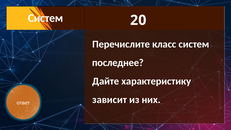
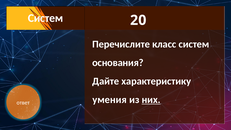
последнее: последнее -> основания
зависит: зависит -> умения
них underline: none -> present
